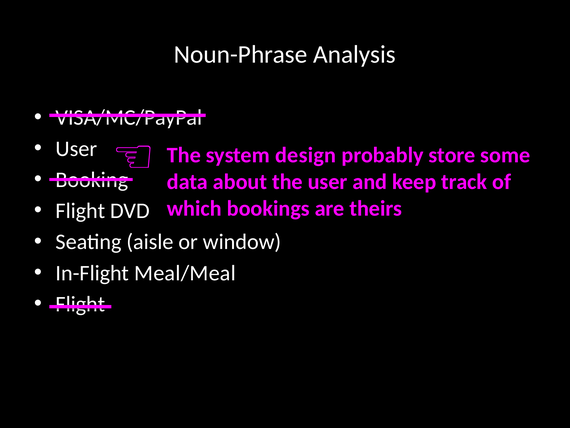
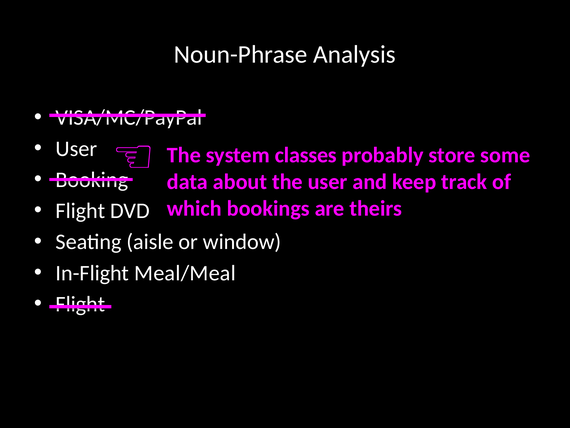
design: design -> classes
